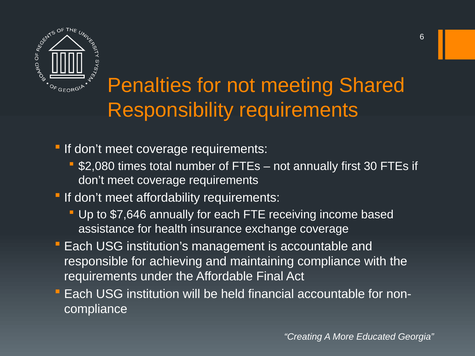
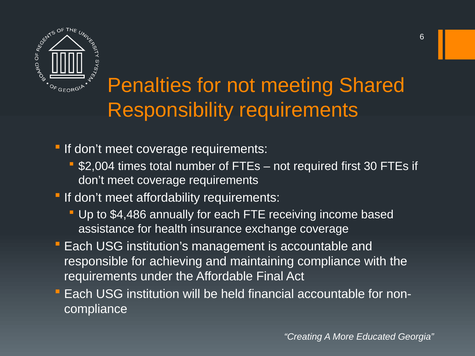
$2,080: $2,080 -> $2,004
not annually: annually -> required
$7,646: $7,646 -> $4,486
